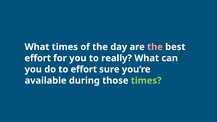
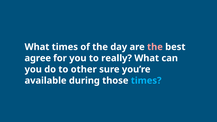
effort at (38, 58): effort -> agree
to effort: effort -> other
times at (146, 81) colour: light green -> light blue
